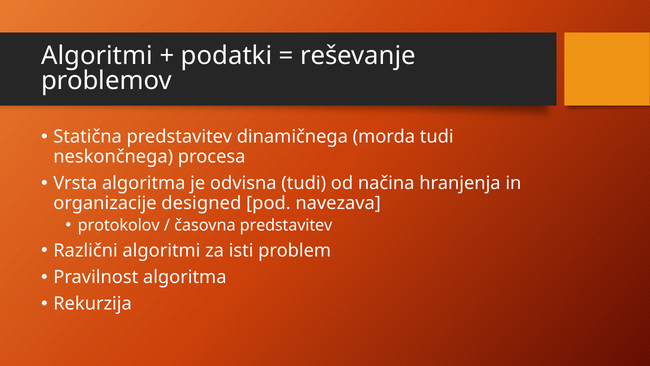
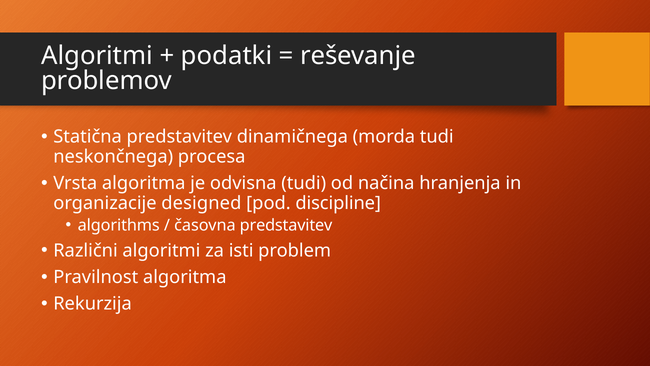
navezava: navezava -> discipline
protokolov: protokolov -> algorithms
